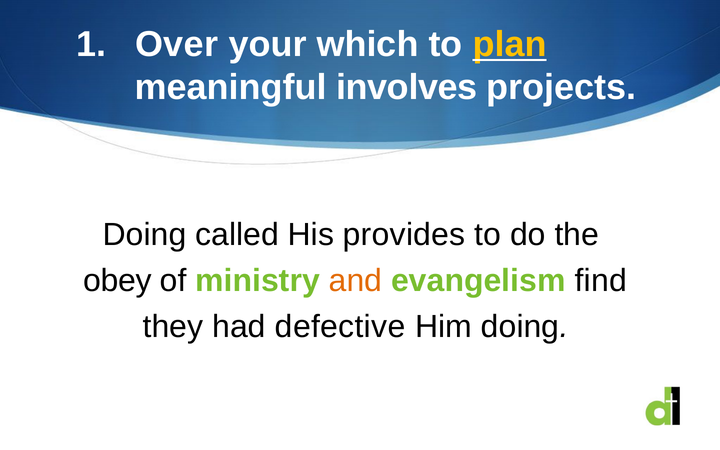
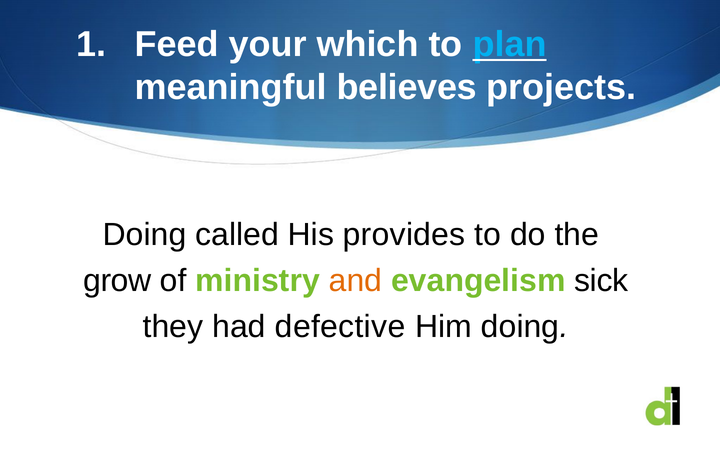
Over: Over -> Feed
plan colour: yellow -> light blue
involves: involves -> believes
obey: obey -> grow
find: find -> sick
